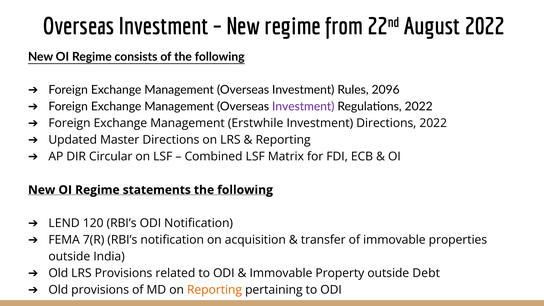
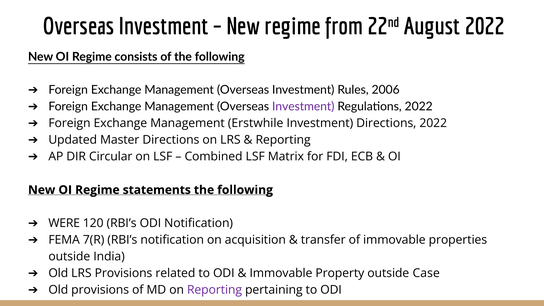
2096: 2096 -> 2006
LEND: LEND -> WERE
Debt: Debt -> Case
Reporting at (215, 290) colour: orange -> purple
